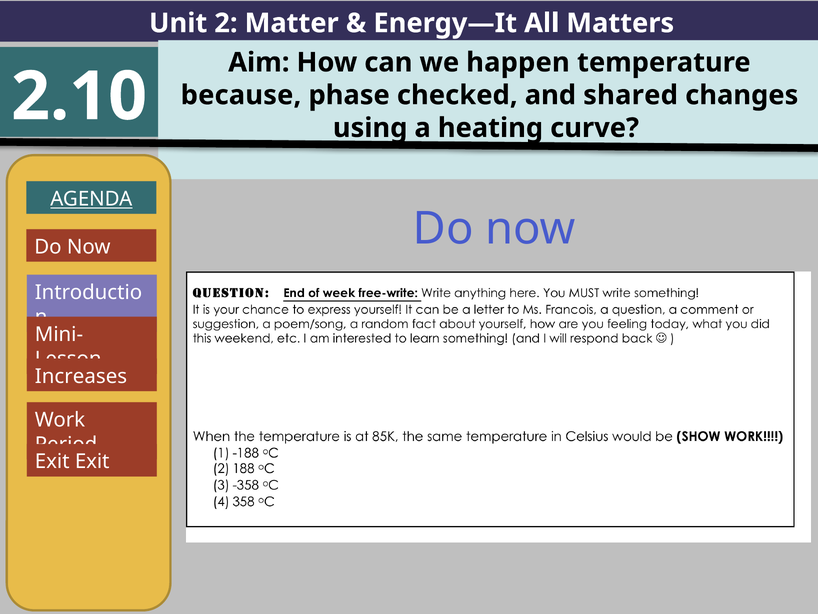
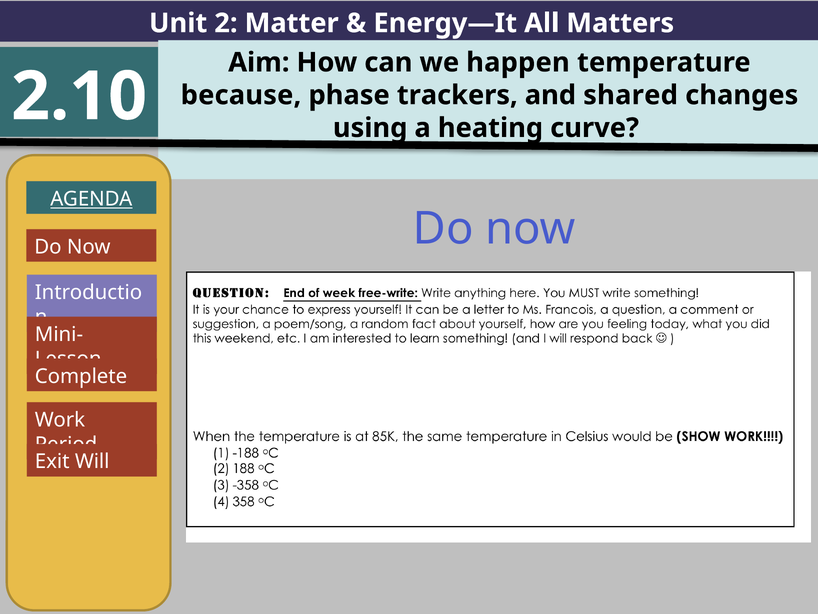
checked: checked -> trackers
Increases: Increases -> Complete
Exit Exit: Exit -> Will
